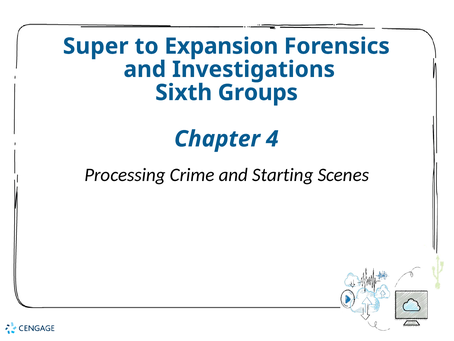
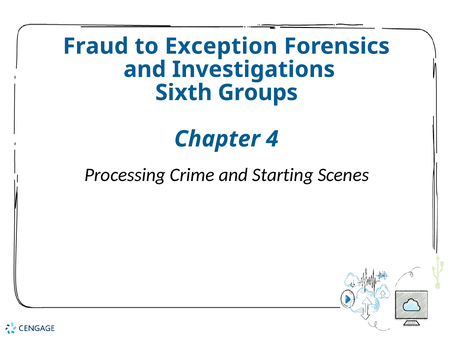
Super: Super -> Fraud
Expansion: Expansion -> Exception
